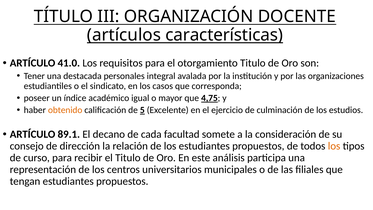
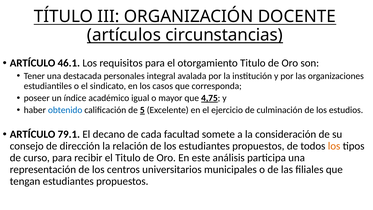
características: características -> circunstancias
41.0: 41.0 -> 46.1
obtenido colour: orange -> blue
89.1: 89.1 -> 79.1
